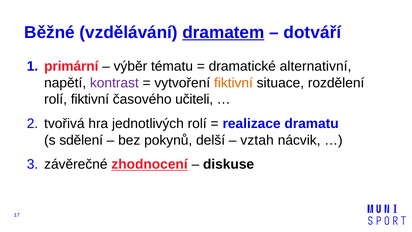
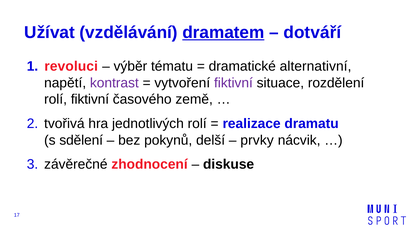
Běžné: Běžné -> Užívat
primární: primární -> revoluci
fiktivní at (233, 83) colour: orange -> purple
učiteli: učiteli -> země
vztah: vztah -> prvky
zhodnocení underline: present -> none
